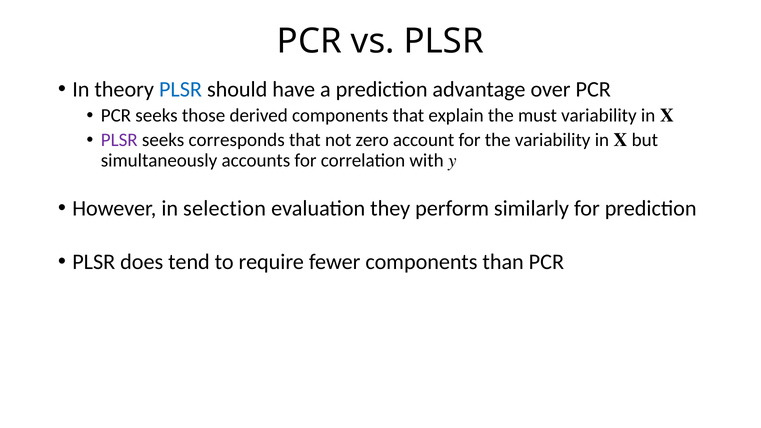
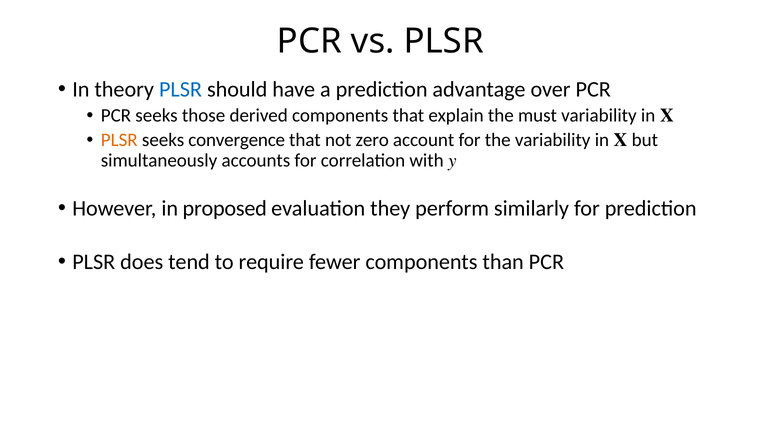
PLSR at (119, 140) colour: purple -> orange
corresponds: corresponds -> convergence
selection: selection -> proposed
